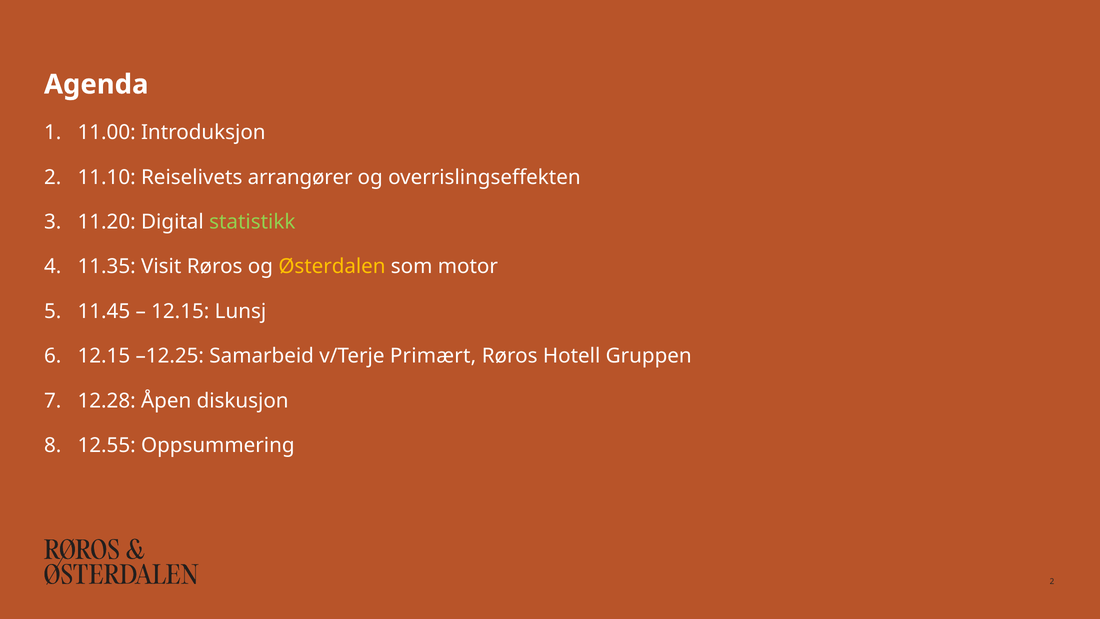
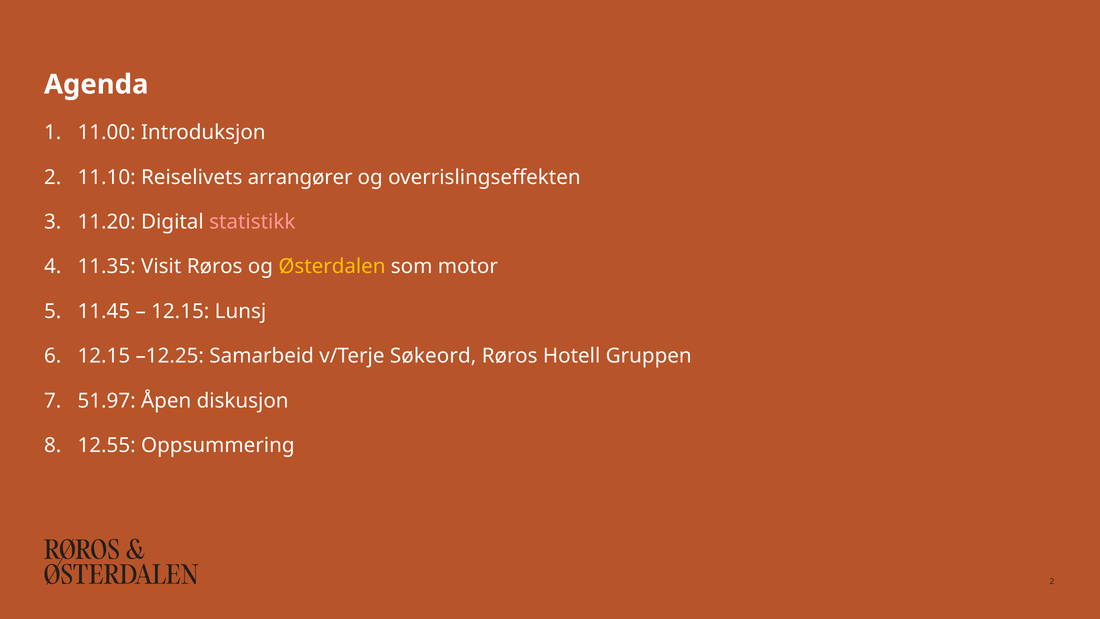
statistikk colour: light green -> pink
Primært: Primært -> Søkeord
12.28: 12.28 -> 51.97
